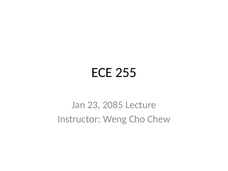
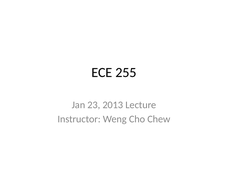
2085: 2085 -> 2013
